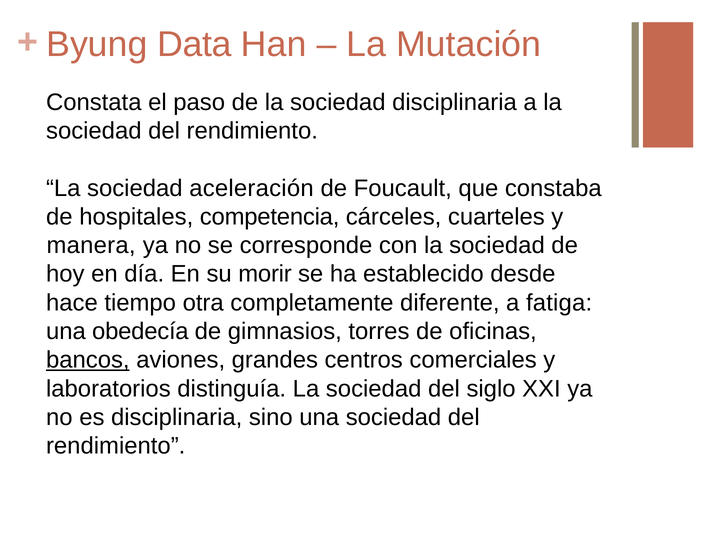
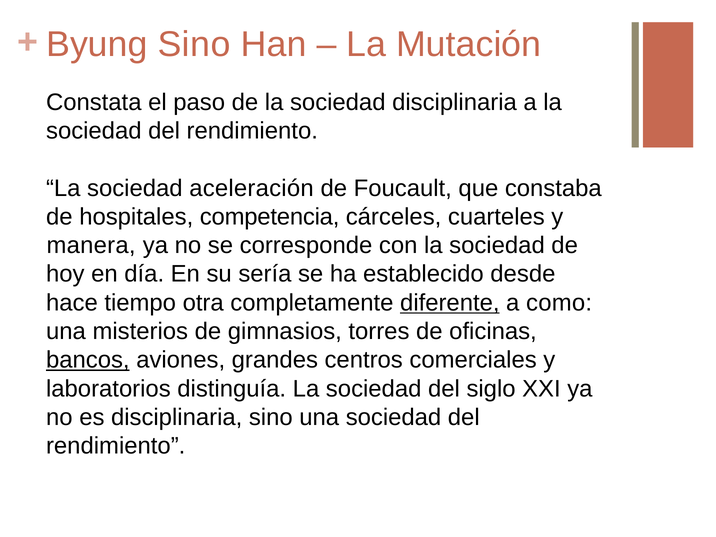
Byung Data: Data -> Sino
morir: morir -> sería
diferente underline: none -> present
fatiga: fatiga -> como
obedecía: obedecía -> misterios
